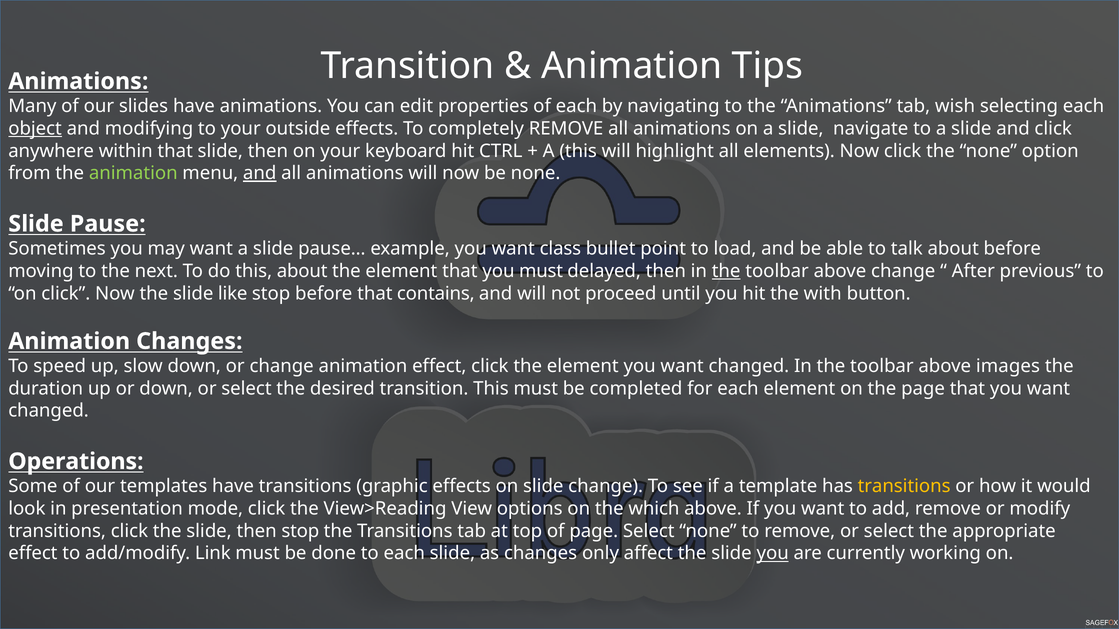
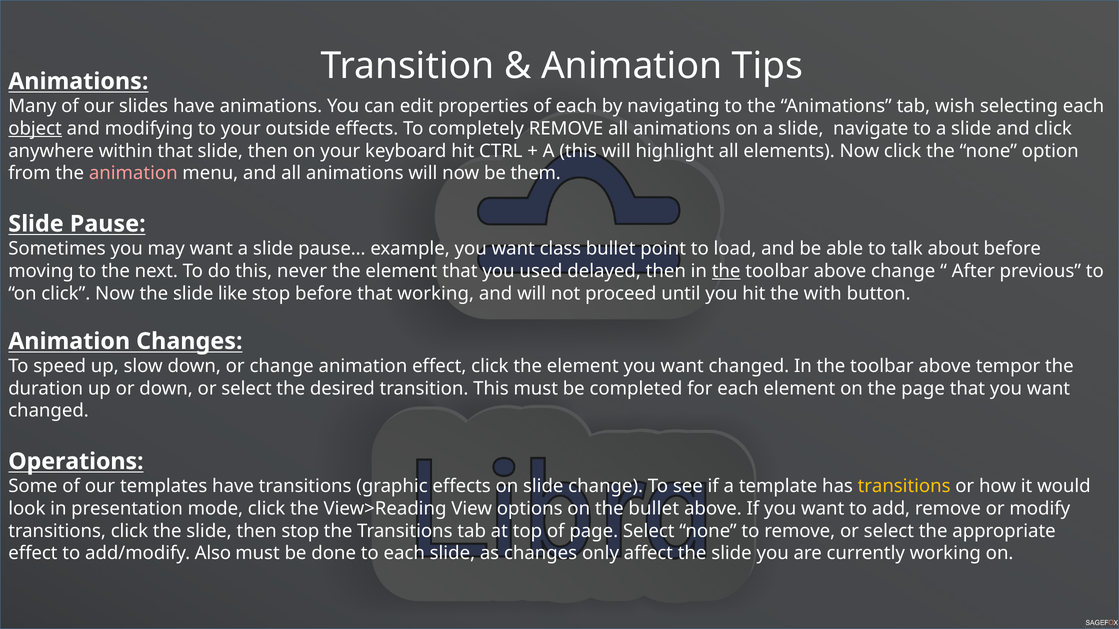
animation at (133, 173) colour: light green -> pink
and at (260, 173) underline: present -> none
be none: none -> them
this about: about -> never
you must: must -> used
that contains: contains -> working
images: images -> tempor
the which: which -> bullet
Link: Link -> Also
you at (773, 554) underline: present -> none
